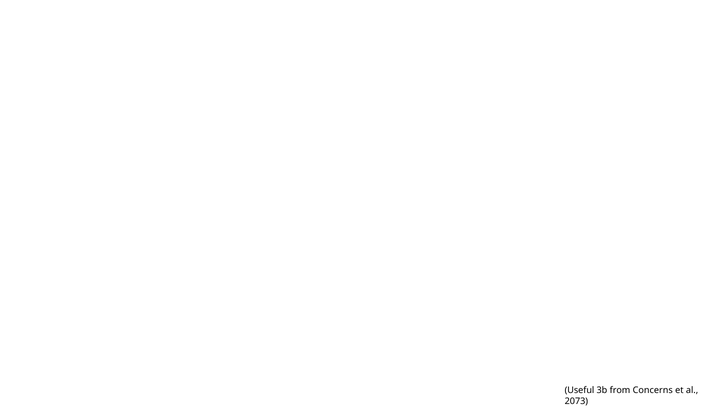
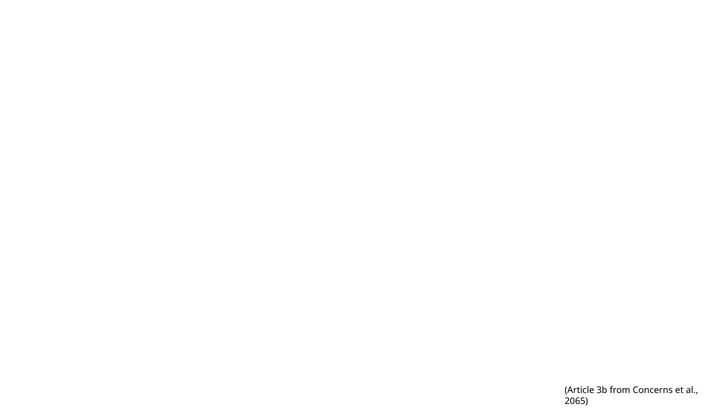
Useful: Useful -> Article
2073: 2073 -> 2065
